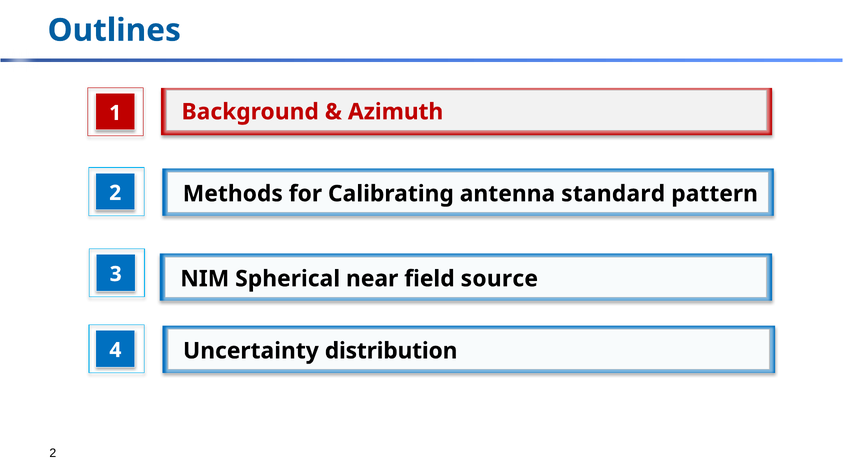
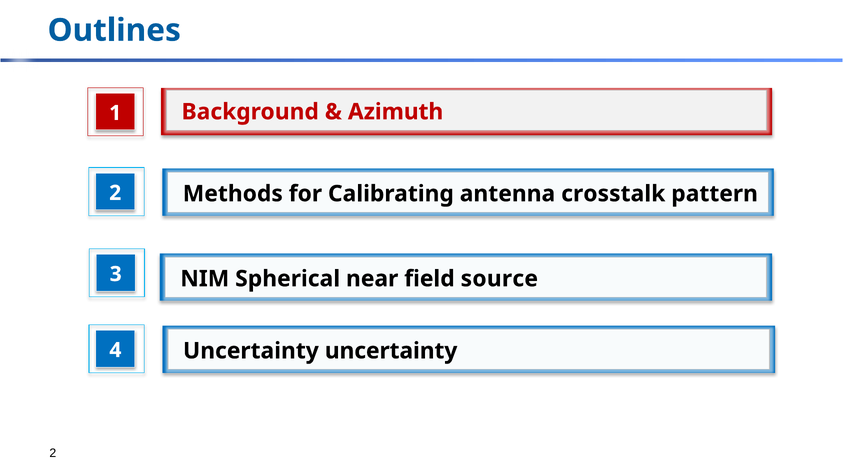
standard: standard -> crosstalk
Uncertainty distribution: distribution -> uncertainty
